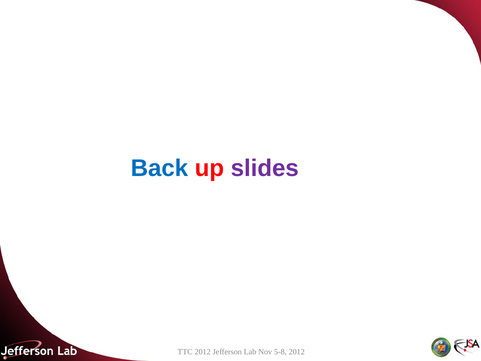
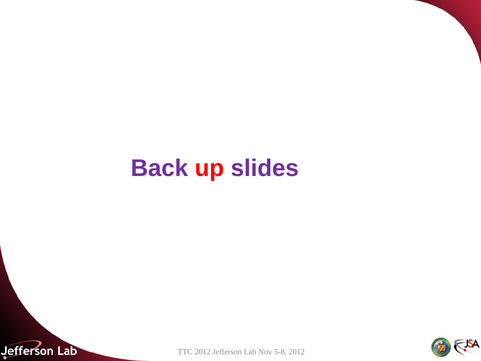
Back colour: blue -> purple
